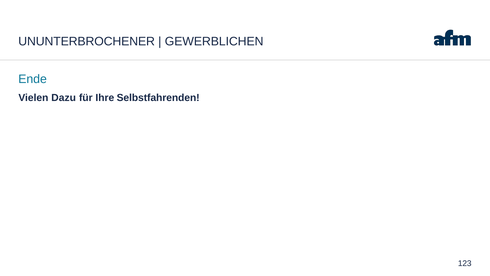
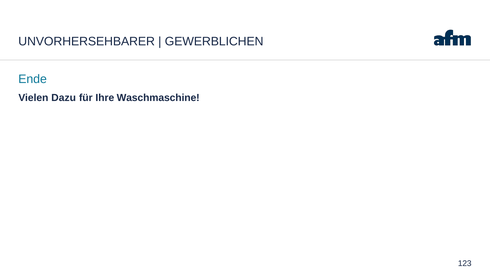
UNUNTERBROCHENER: UNUNTERBROCHENER -> UNVORHERSEHBARER
Selbstfahrenden: Selbstfahrenden -> Waschmaschine
